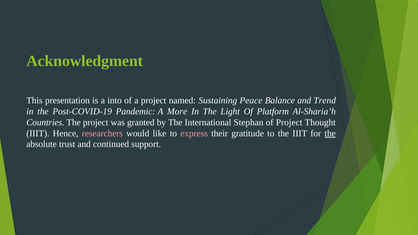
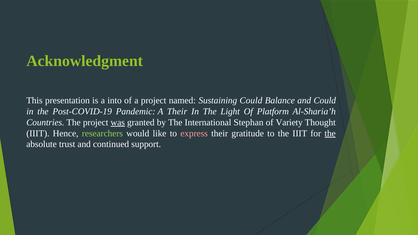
Sustaining Peace: Peace -> Could
and Trend: Trend -> Could
A More: More -> Their
was underline: none -> present
of Project: Project -> Variety
researchers colour: pink -> light green
